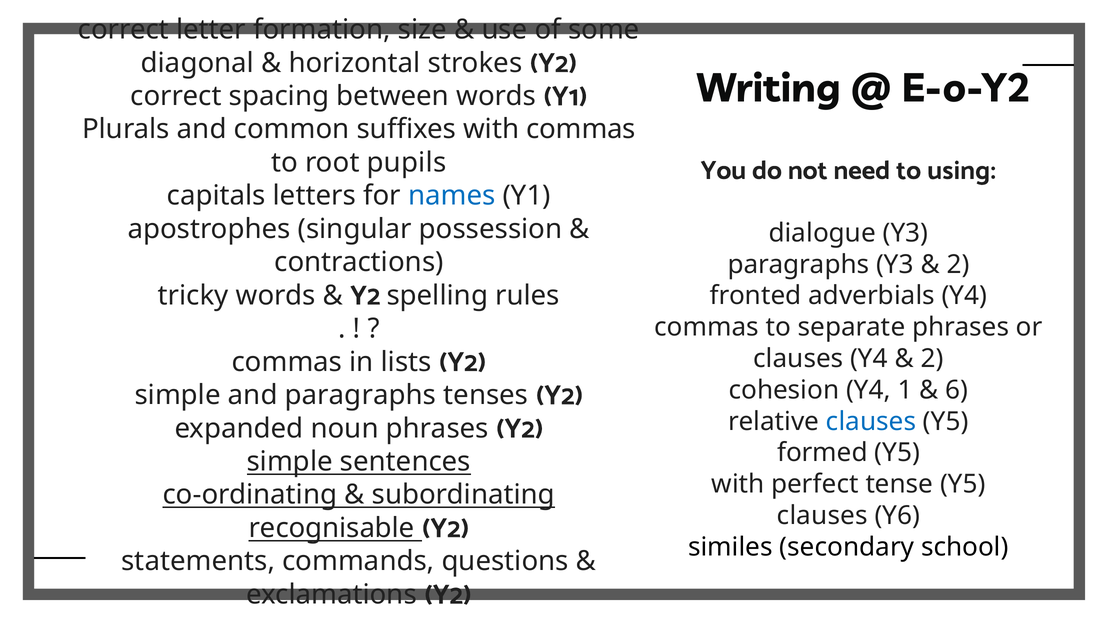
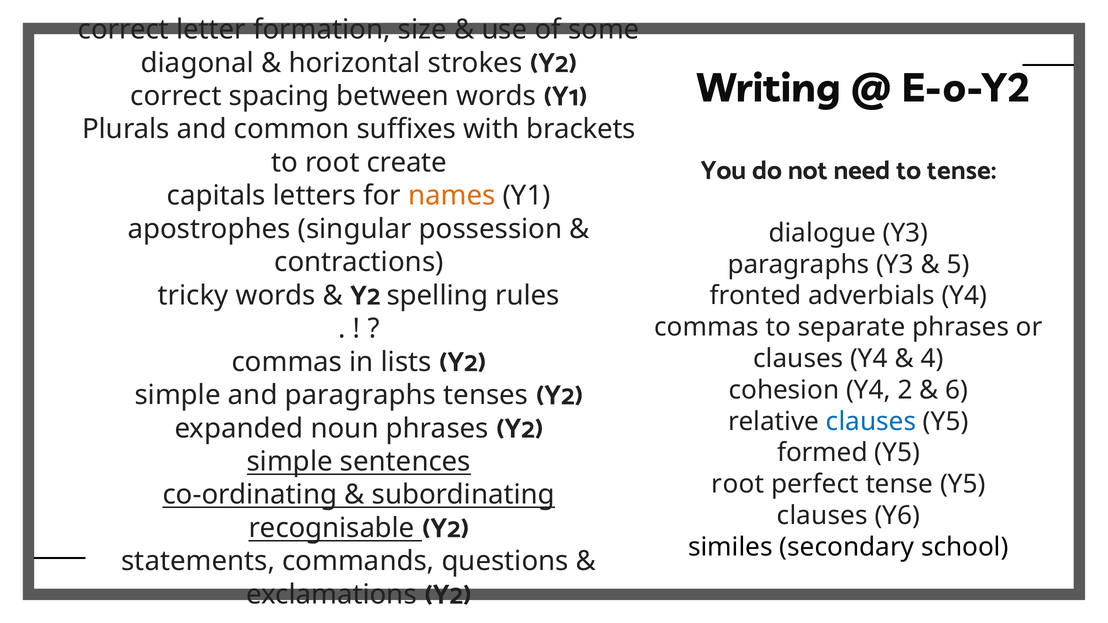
with commas: commas -> brackets
pupils: pupils -> create
to using: using -> tense
names colour: blue -> orange
2 at (958, 265): 2 -> 5
2 at (932, 359): 2 -> 4
1: 1 -> 2
with at (738, 484): with -> root
